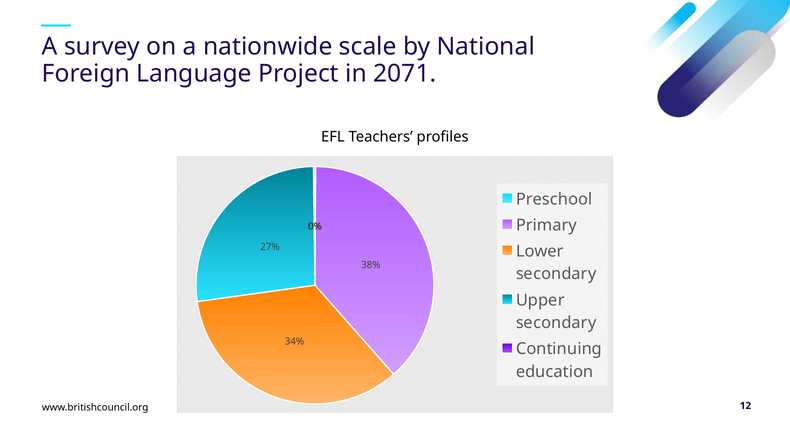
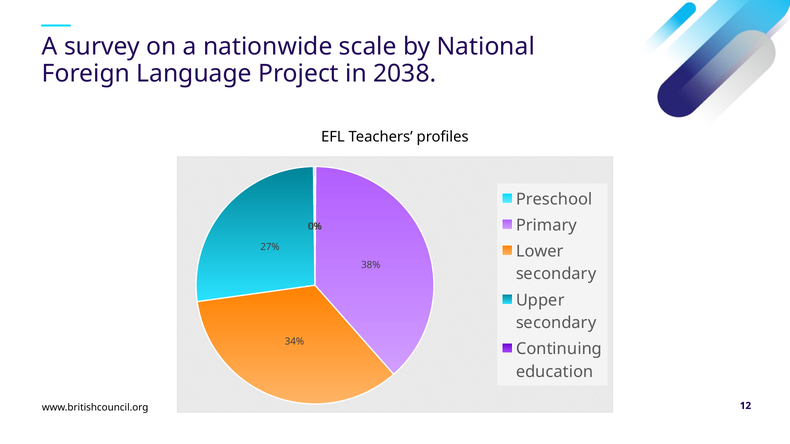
2071: 2071 -> 2038
